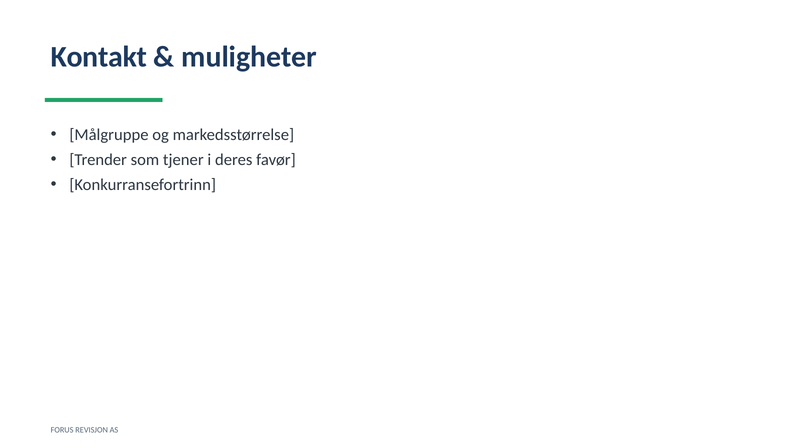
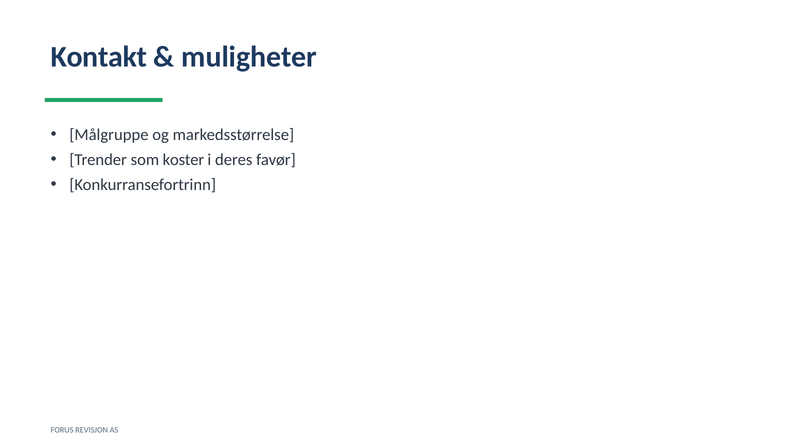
tjener: tjener -> koster
